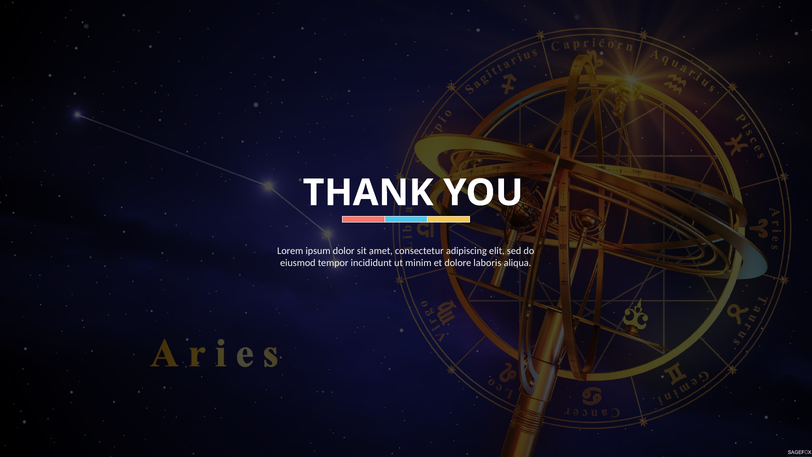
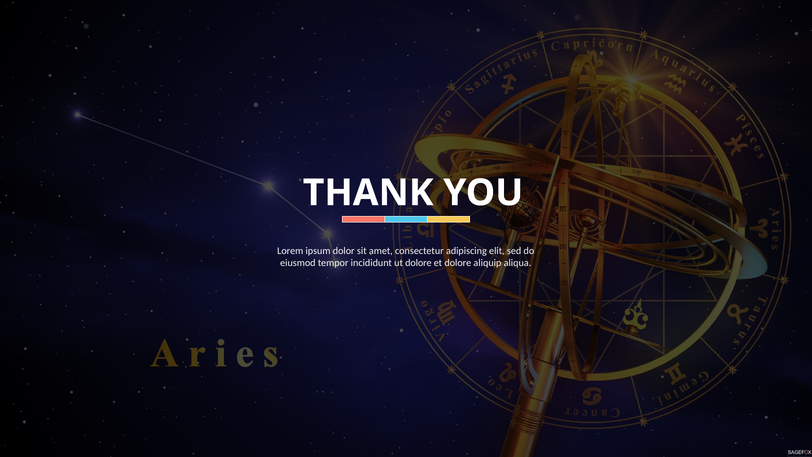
ut minim: minim -> dolore
laboris: laboris -> aliquip
